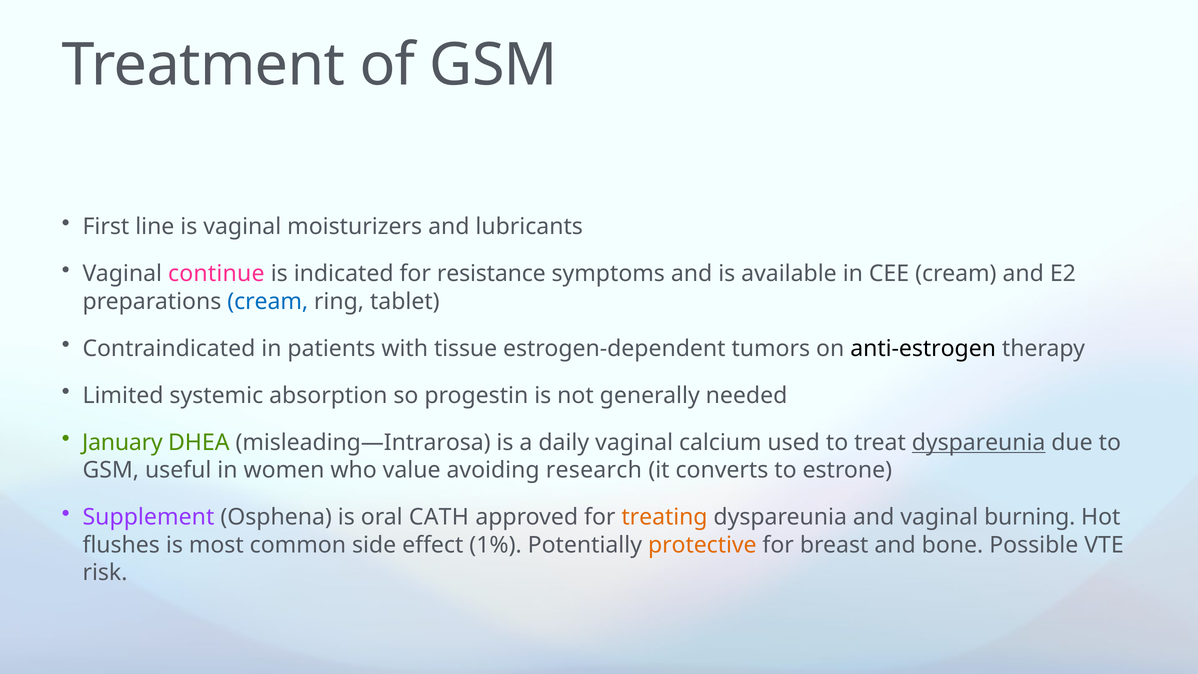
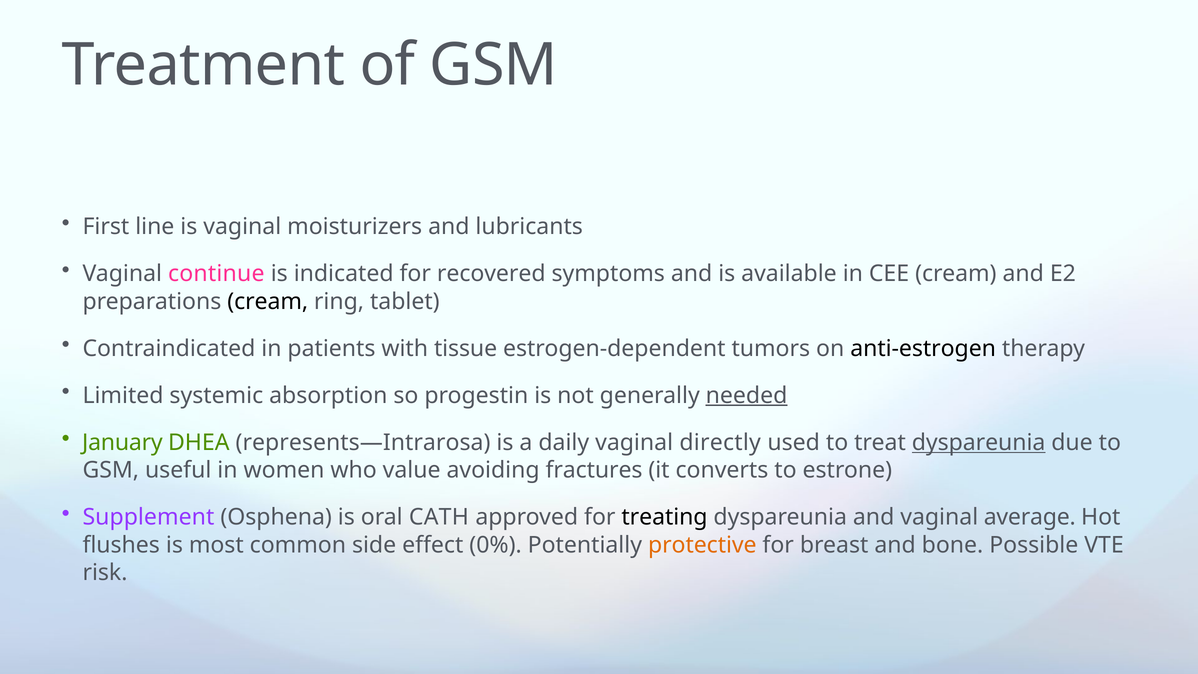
resistance: resistance -> recovered
cream at (268, 301) colour: blue -> black
needed underline: none -> present
misleading—Intrarosa: misleading—Intrarosa -> represents—Intrarosa
calcium: calcium -> directly
research: research -> fractures
treating colour: orange -> black
burning: burning -> average
1%: 1% -> 0%
